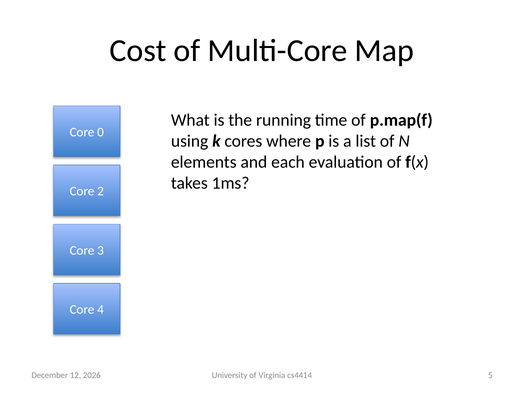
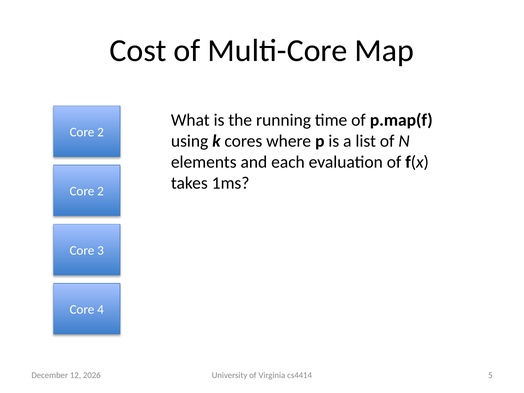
0 at (101, 132): 0 -> 2
